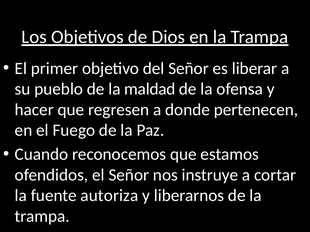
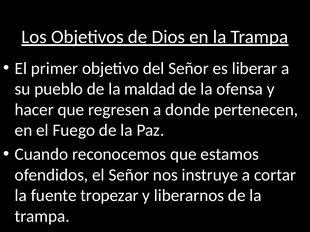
autoriza: autoriza -> tropezar
